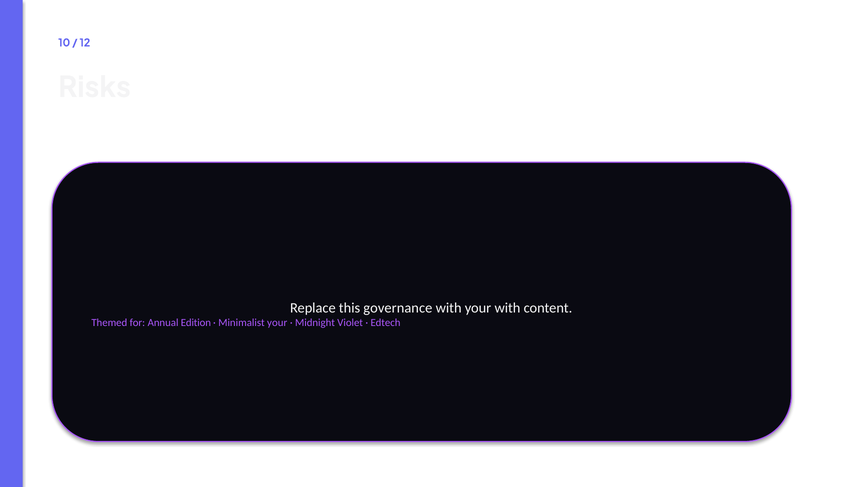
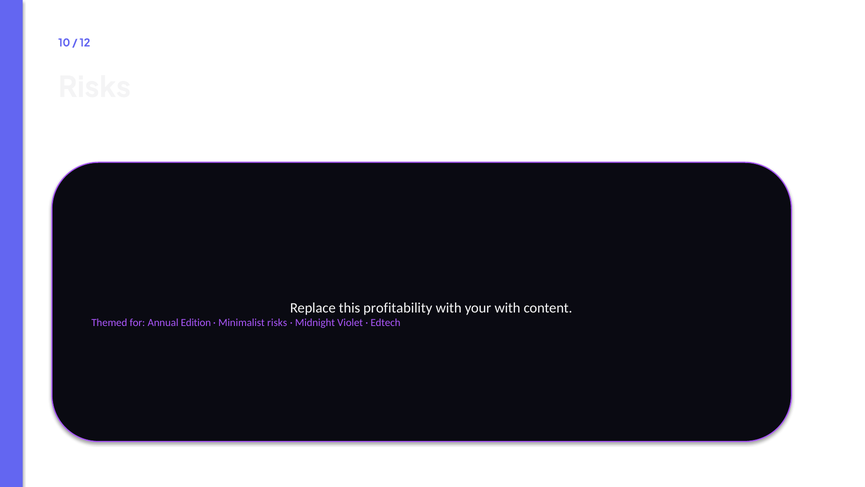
governance: governance -> profitability
Minimalist your: your -> risks
